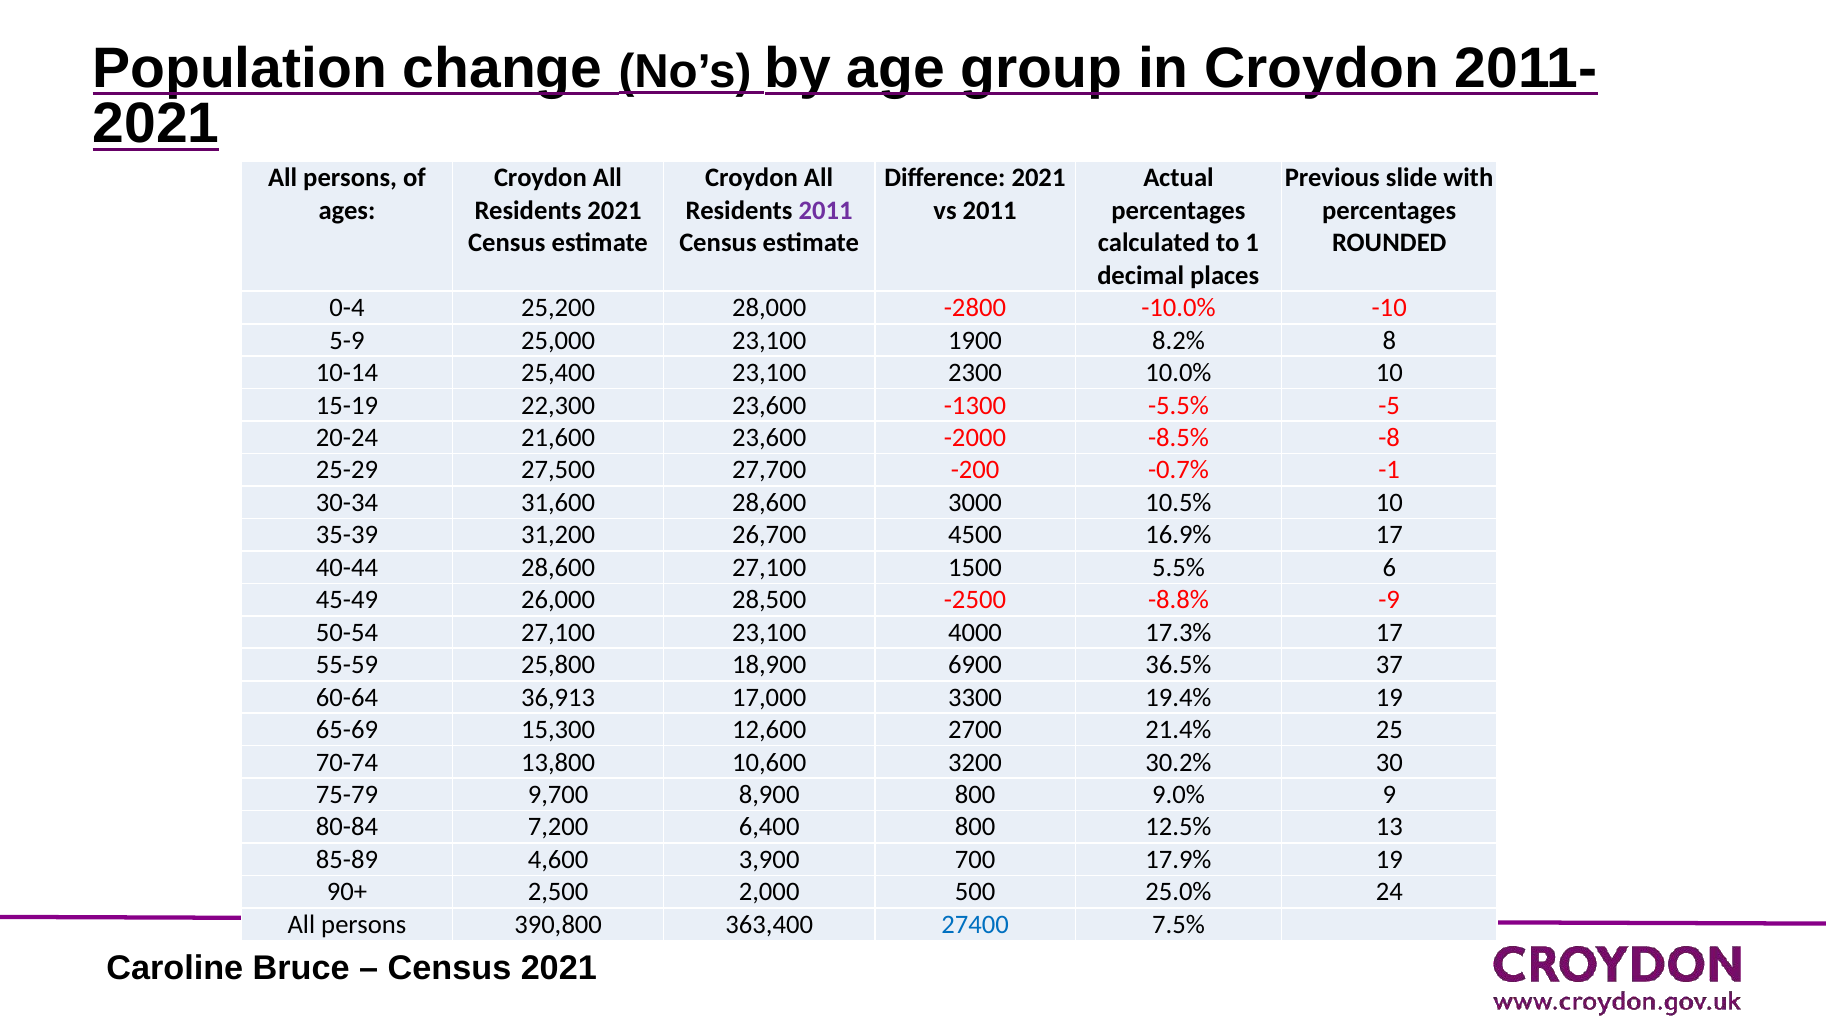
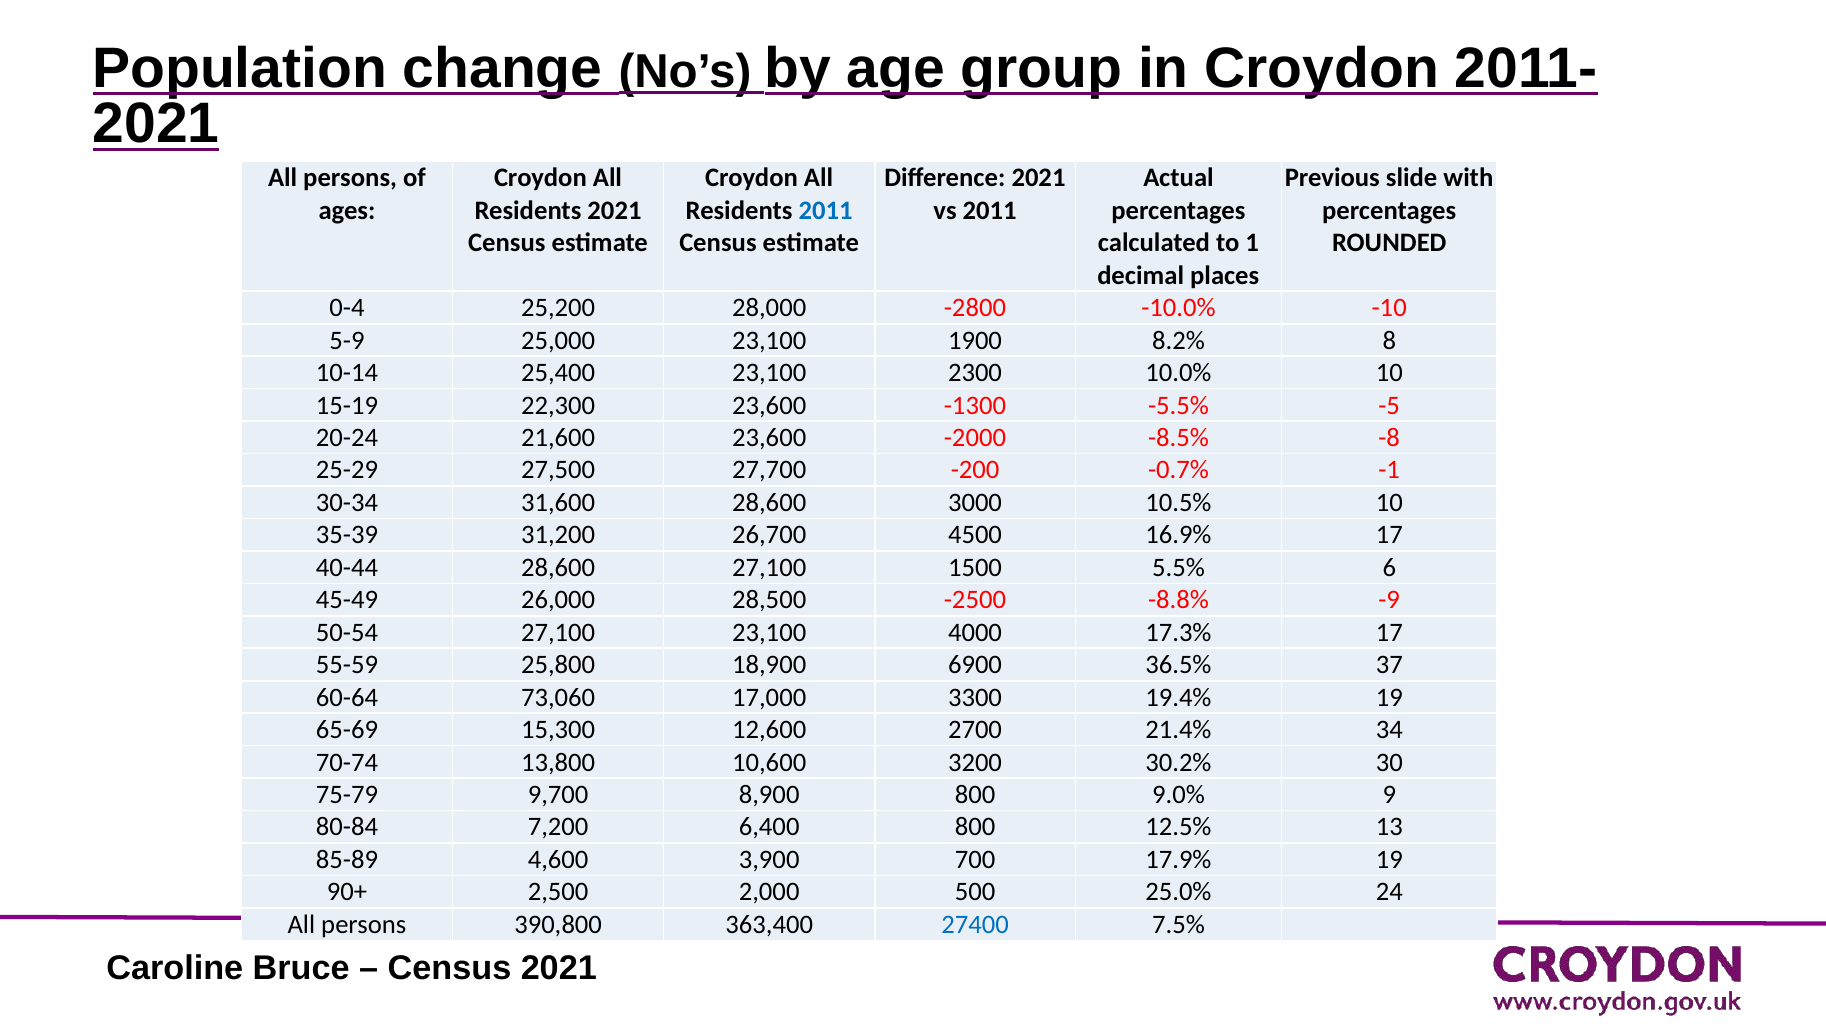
2011 at (826, 211) colour: purple -> blue
36,913: 36,913 -> 73,060
25: 25 -> 34
